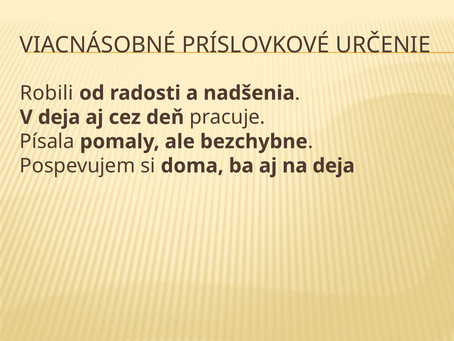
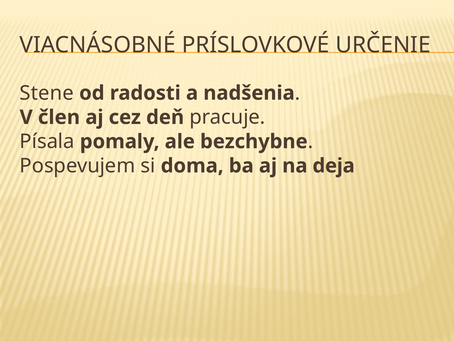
Robili: Robili -> Stene
V deja: deja -> člen
